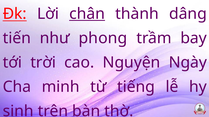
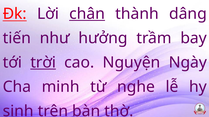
phong: phong -> hưởng
trời underline: none -> present
tiếng: tiếng -> nghe
